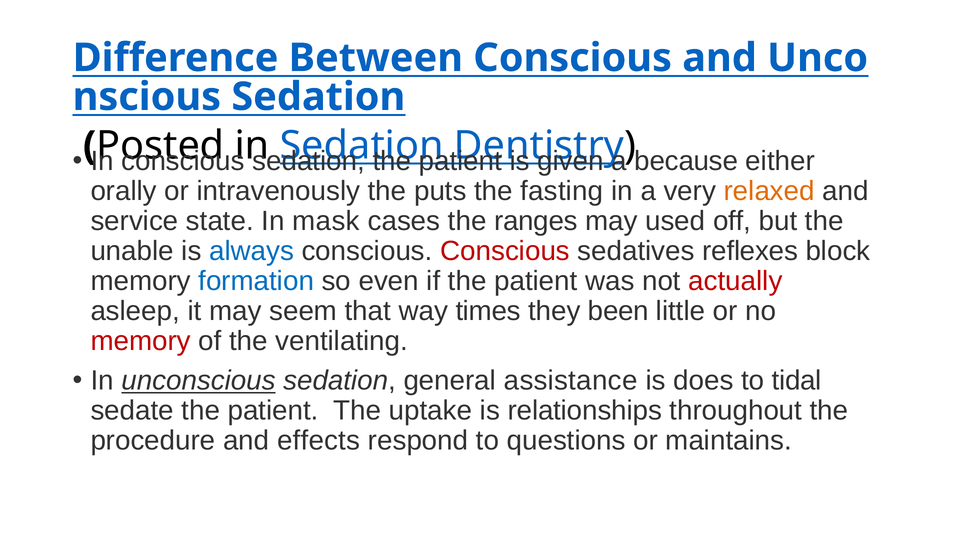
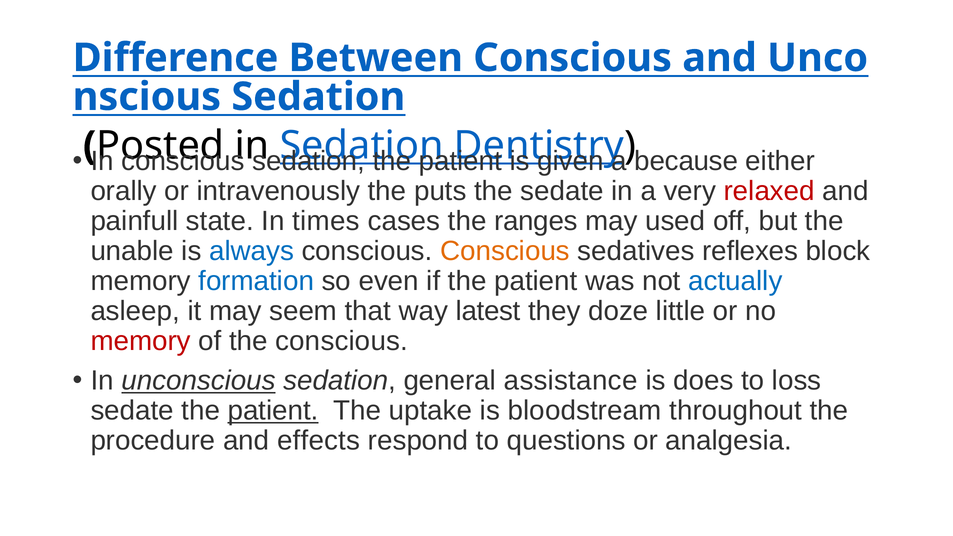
the fasting: fasting -> sedate
relaxed colour: orange -> red
service: service -> painfull
mask: mask -> times
Conscious at (505, 251) colour: red -> orange
actually colour: red -> blue
times: times -> latest
been: been -> doze
the ventilating: ventilating -> conscious
tidal: tidal -> loss
patient at (273, 411) underline: none -> present
relationships: relationships -> bloodstream
maintains: maintains -> analgesia
